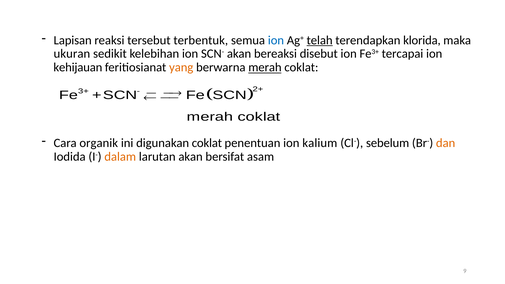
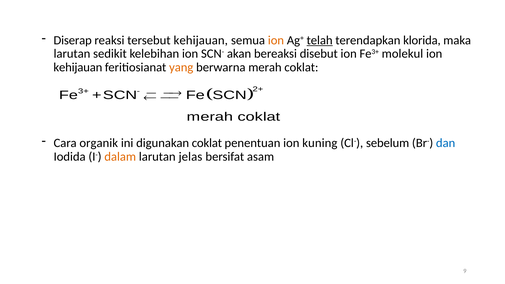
Lapisan: Lapisan -> Diserap
tersebut terbentuk: terbentuk -> kehijauan
ion at (276, 40) colour: blue -> orange
ukuran at (72, 54): ukuran -> larutan
tercapai: tercapai -> molekul
merah at (265, 67) underline: present -> none
kalium: kalium -> kuning
dan colour: orange -> blue
larutan akan: akan -> jelas
